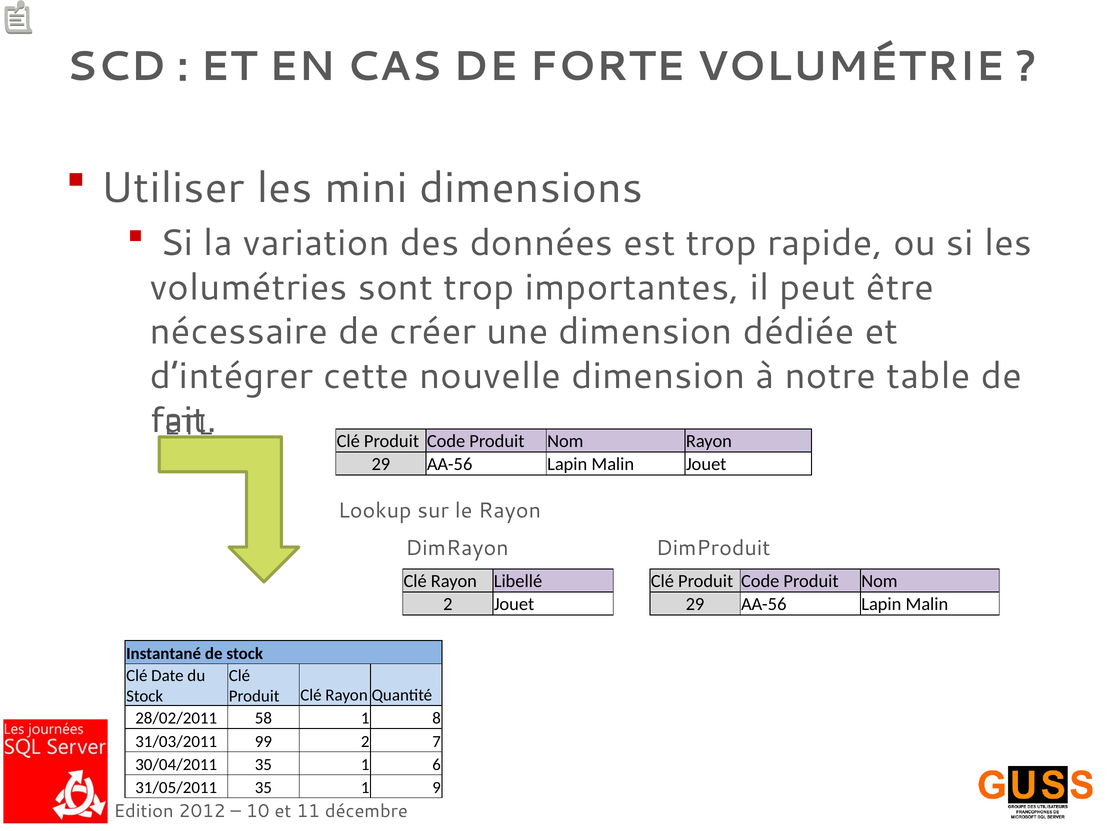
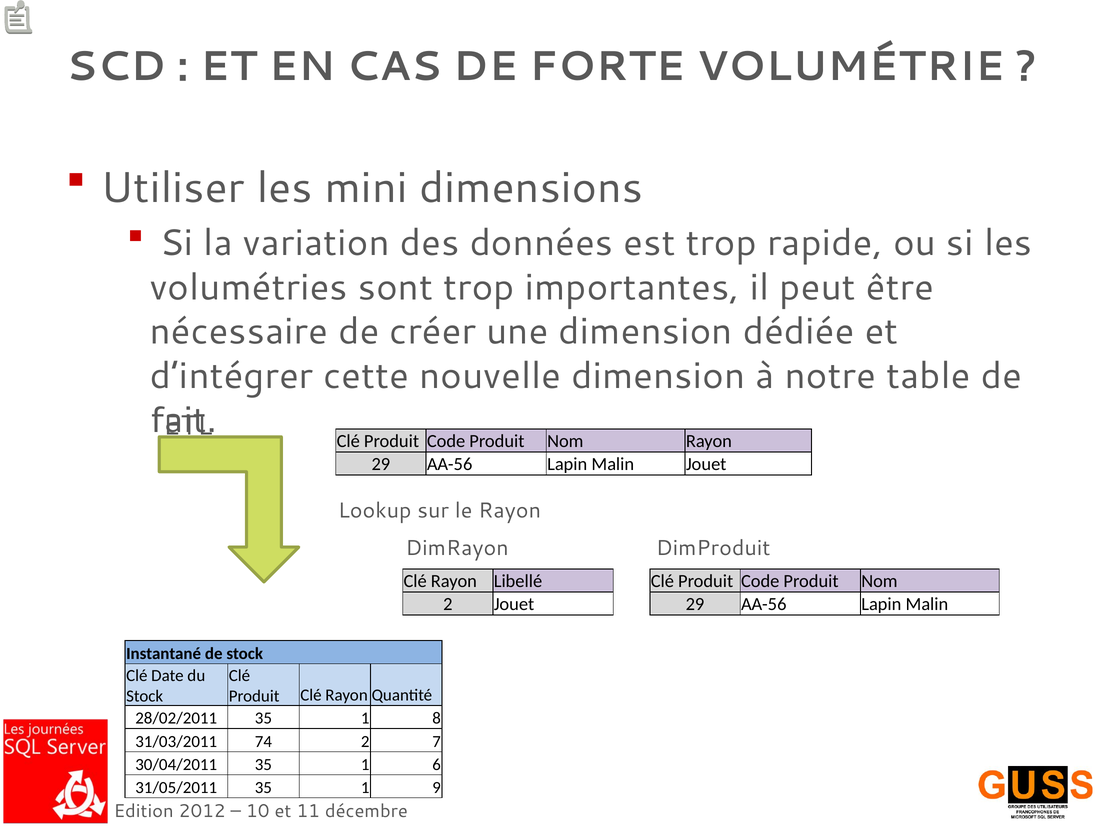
28/02/2011 58: 58 -> 35
99: 99 -> 74
